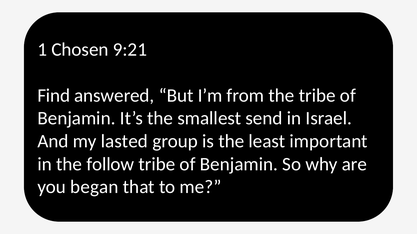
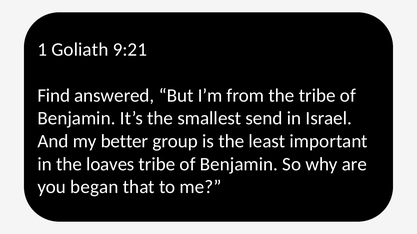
Chosen: Chosen -> Goliath
lasted: lasted -> better
follow: follow -> loaves
